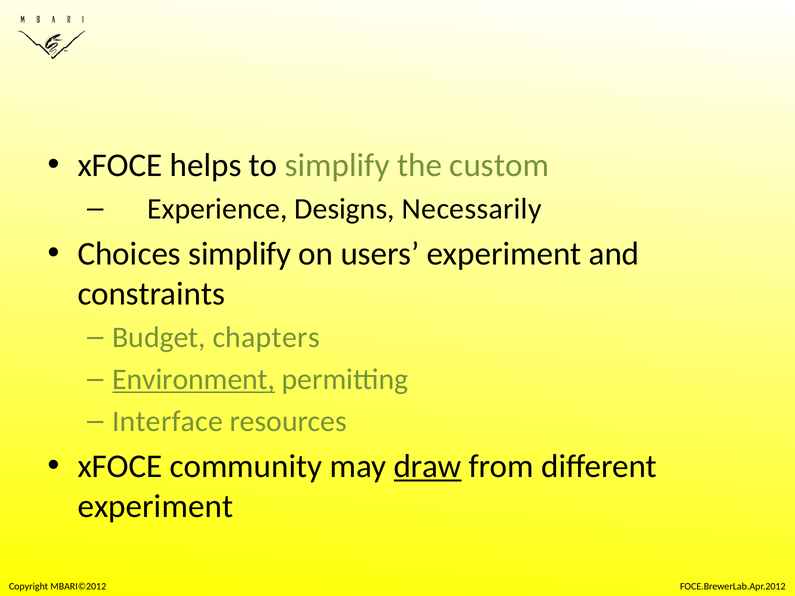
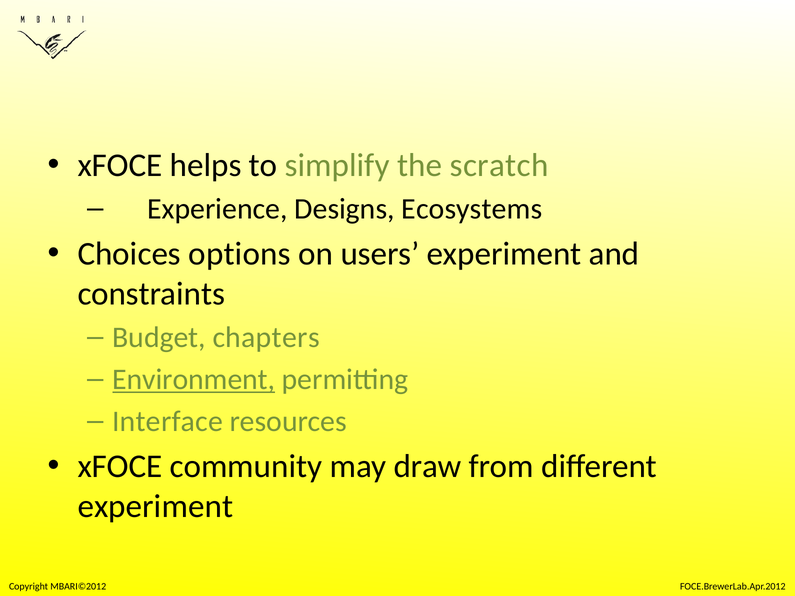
custom: custom -> scratch
Necessarily: Necessarily -> Ecosystems
Choices simplify: simplify -> options
draw underline: present -> none
